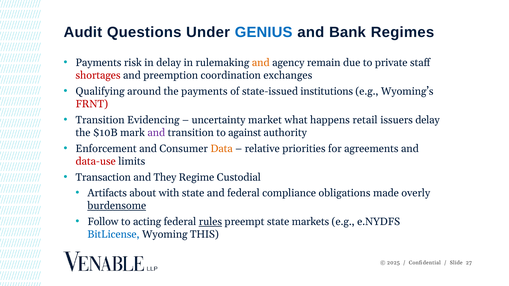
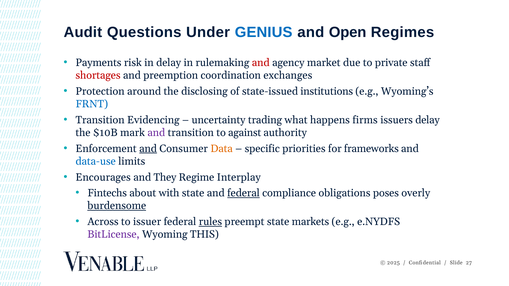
Bank: Bank -> Open
and at (261, 63) colour: orange -> red
remain: remain -> market
Qualifying: Qualifying -> Protection
the payments: payments -> disclosing
FRNT colour: red -> blue
market: market -> trading
retail: retail -> firms
and at (148, 149) underline: none -> present
relative: relative -> specific
agreements: agreements -> frameworks
data-use colour: red -> blue
Transaction: Transaction -> Encourages
Custodial: Custodial -> Interplay
Artifacts: Artifacts -> Fintechs
federal at (243, 193) underline: none -> present
made: made -> poses
Follow: Follow -> Across
acting: acting -> issuer
BitLicense colour: blue -> purple
